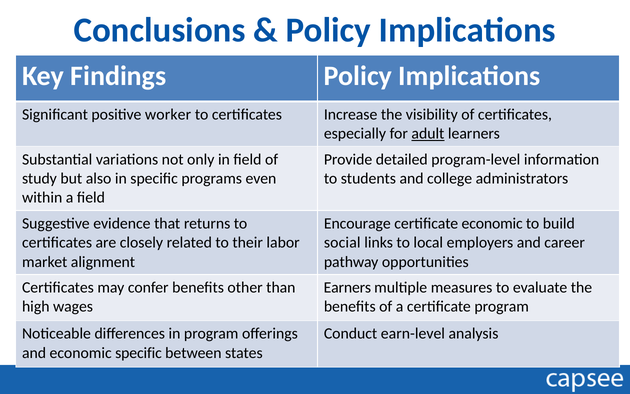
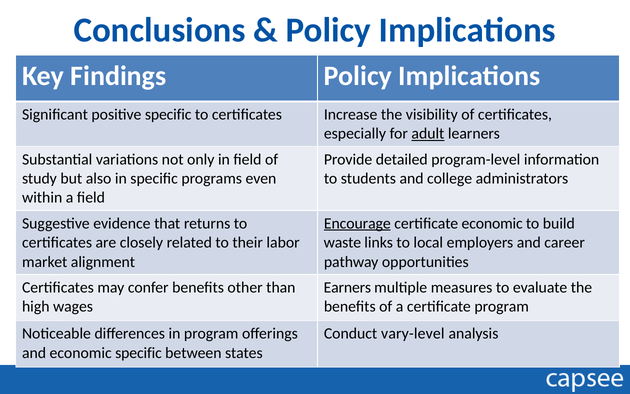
positive worker: worker -> specific
Encourage underline: none -> present
social: social -> waste
earn-level: earn-level -> vary-level
